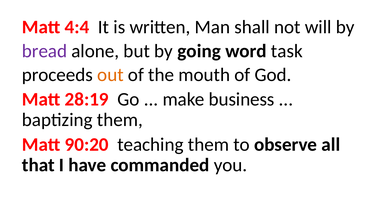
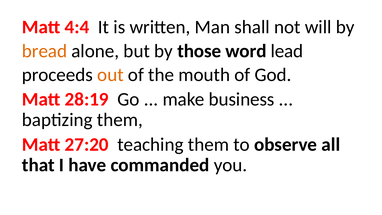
bread colour: purple -> orange
going: going -> those
task: task -> lead
90:20: 90:20 -> 27:20
